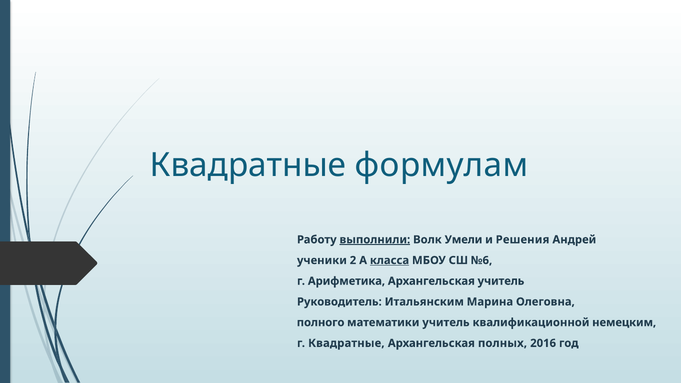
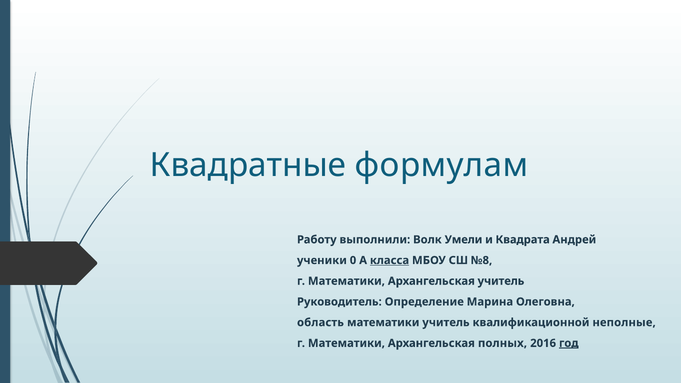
выполнили underline: present -> none
Решения: Решения -> Квадрата
2: 2 -> 0
№6: №6 -> №8
Арифметика at (346, 281): Арифметика -> Математики
Итальянским: Итальянским -> Определение
полного: полного -> область
немецким: немецким -> неполные
Квадратные at (346, 343): Квадратные -> Математики
год underline: none -> present
